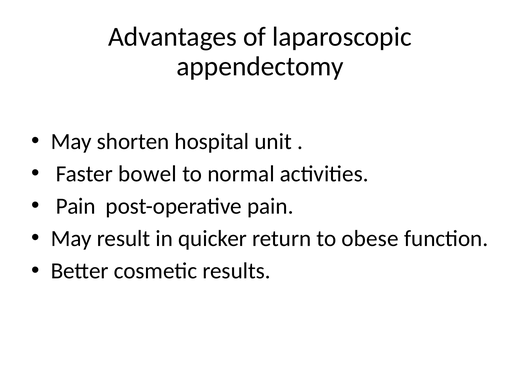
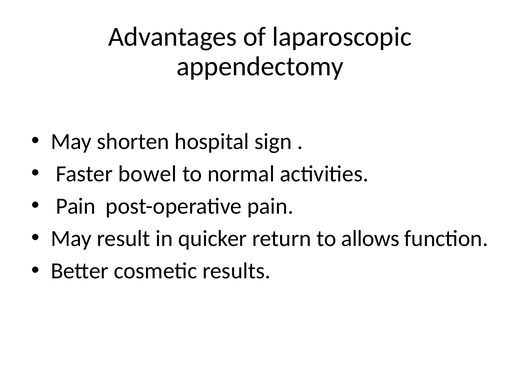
unit: unit -> sign
obese: obese -> allows
